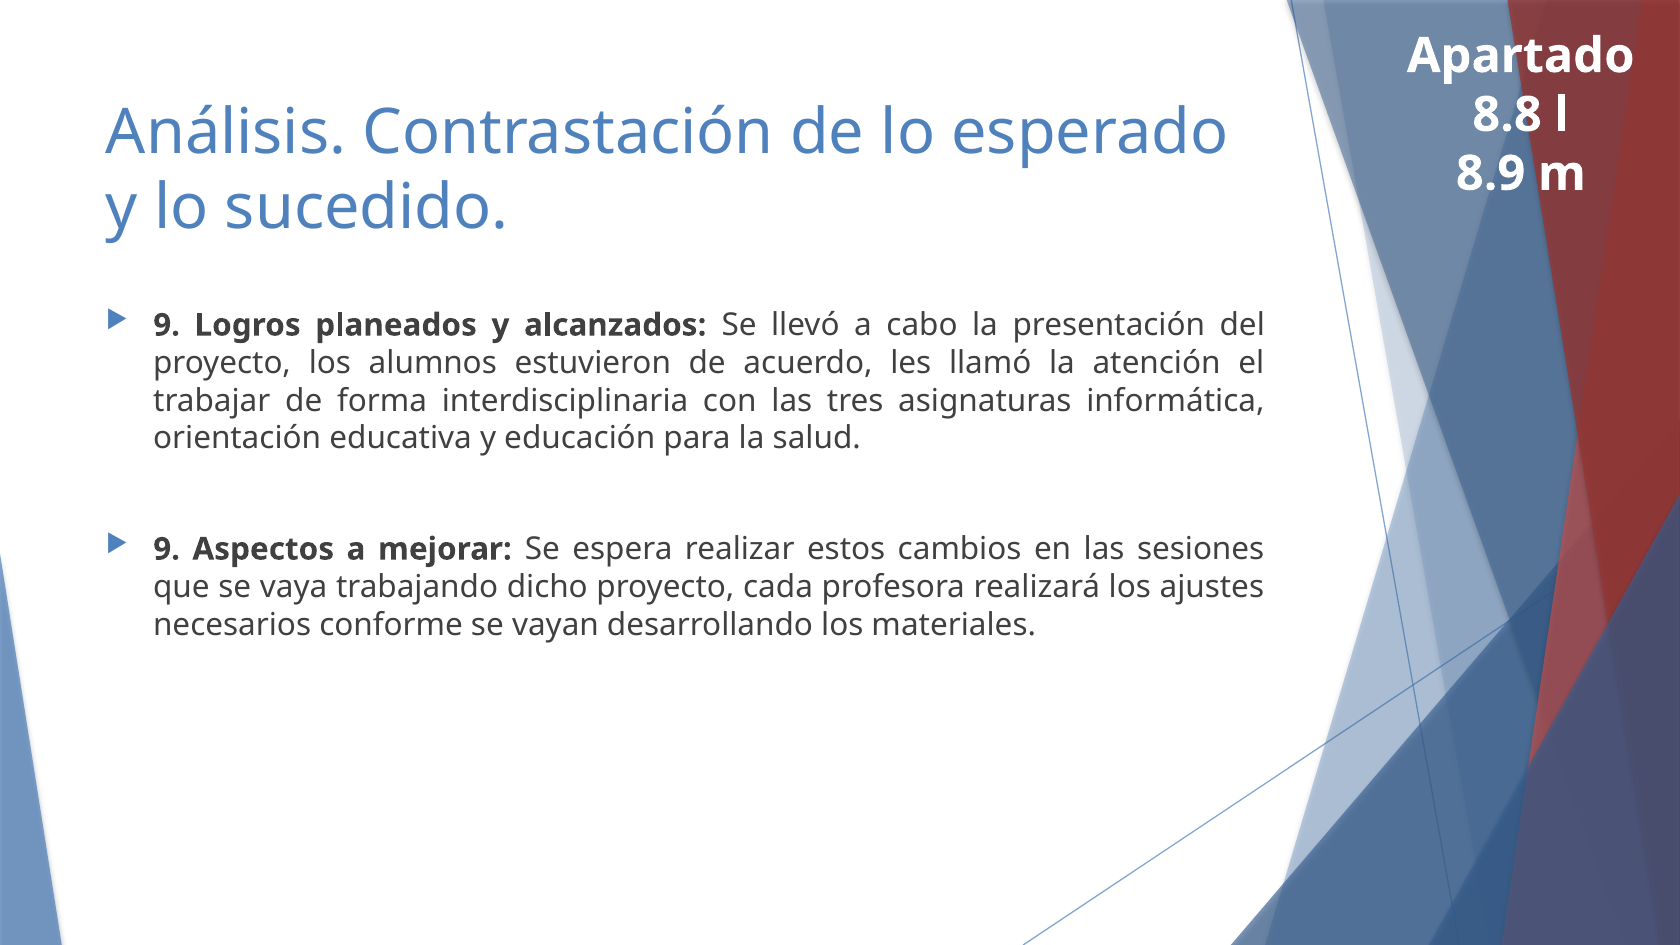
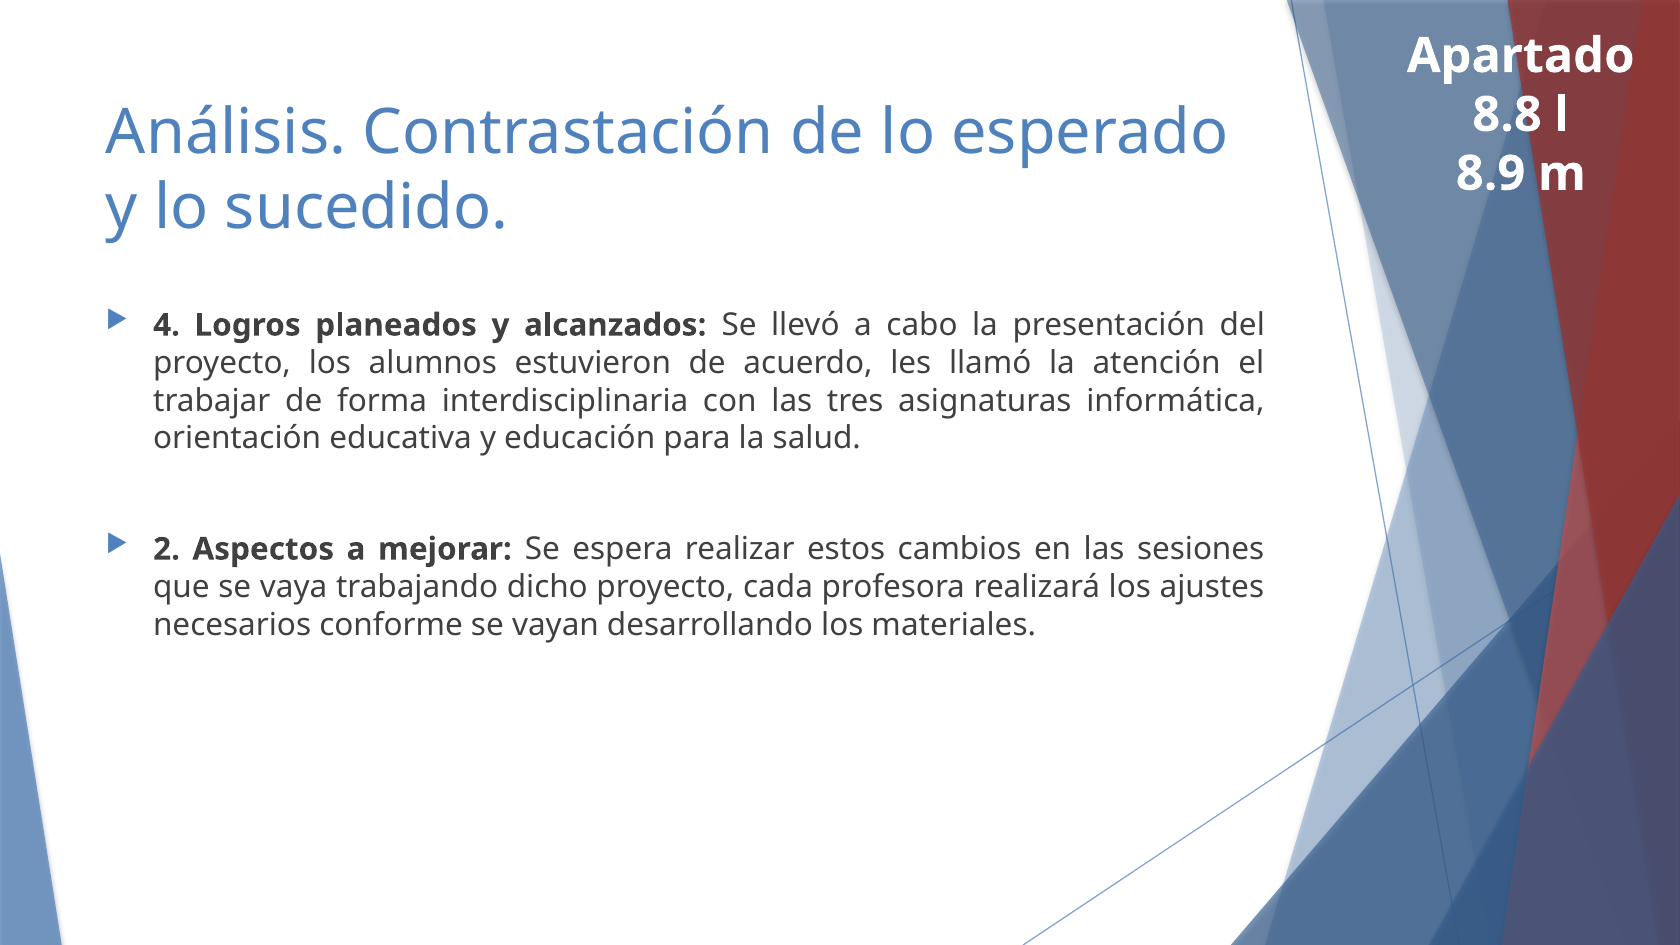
9 at (167, 325): 9 -> 4
9 at (167, 549): 9 -> 2
